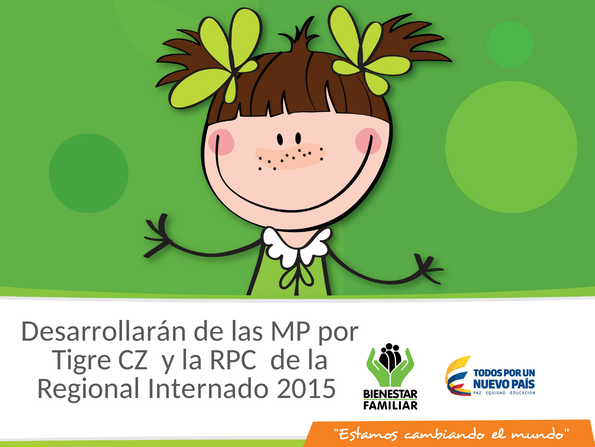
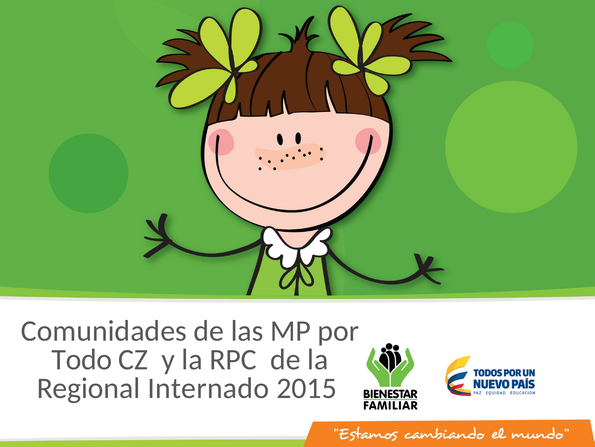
Desarrollarán: Desarrollarán -> Comunidades
Tigre: Tigre -> Todo
